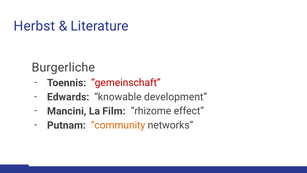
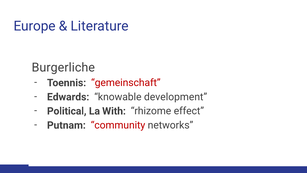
Herbst: Herbst -> Europe
Mancini: Mancini -> Political
Film: Film -> With
community colour: orange -> red
